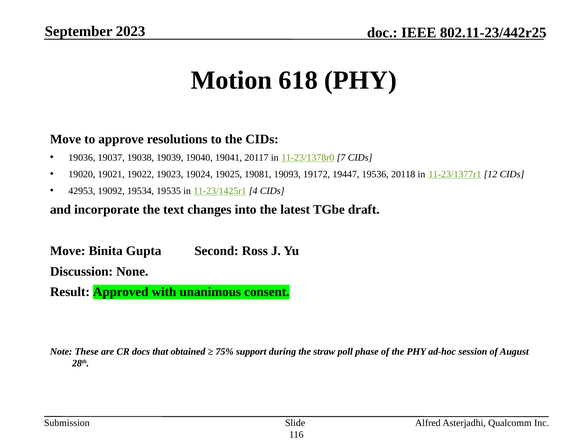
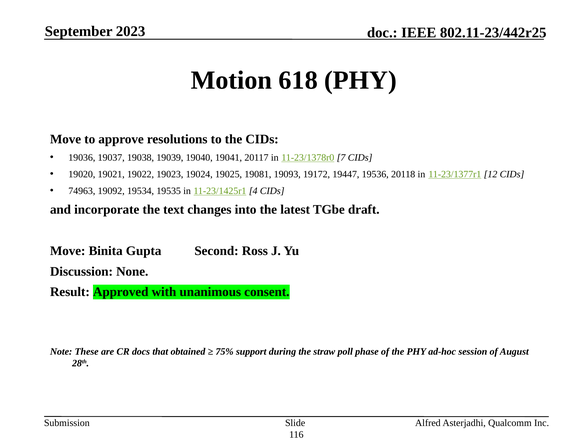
42953: 42953 -> 74963
